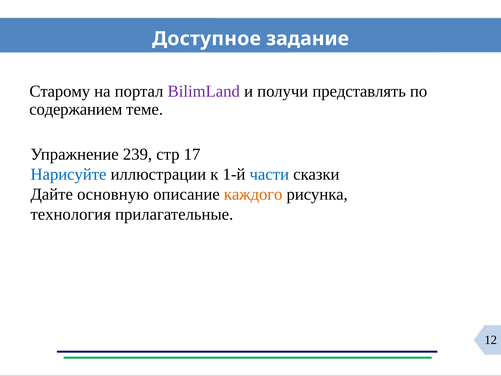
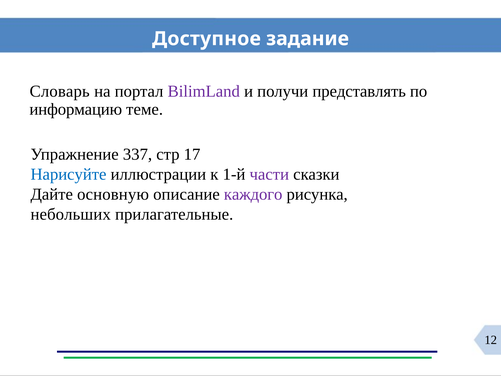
Старому: Старому -> Словарь
содержанием: содержанием -> информацию
239: 239 -> 337
части colour: blue -> purple
каждого colour: orange -> purple
технология: технология -> небольших
